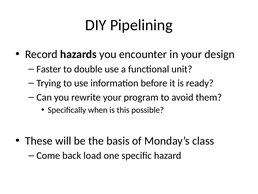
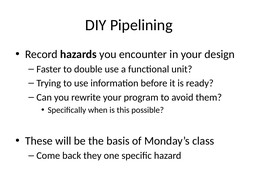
load: load -> they
